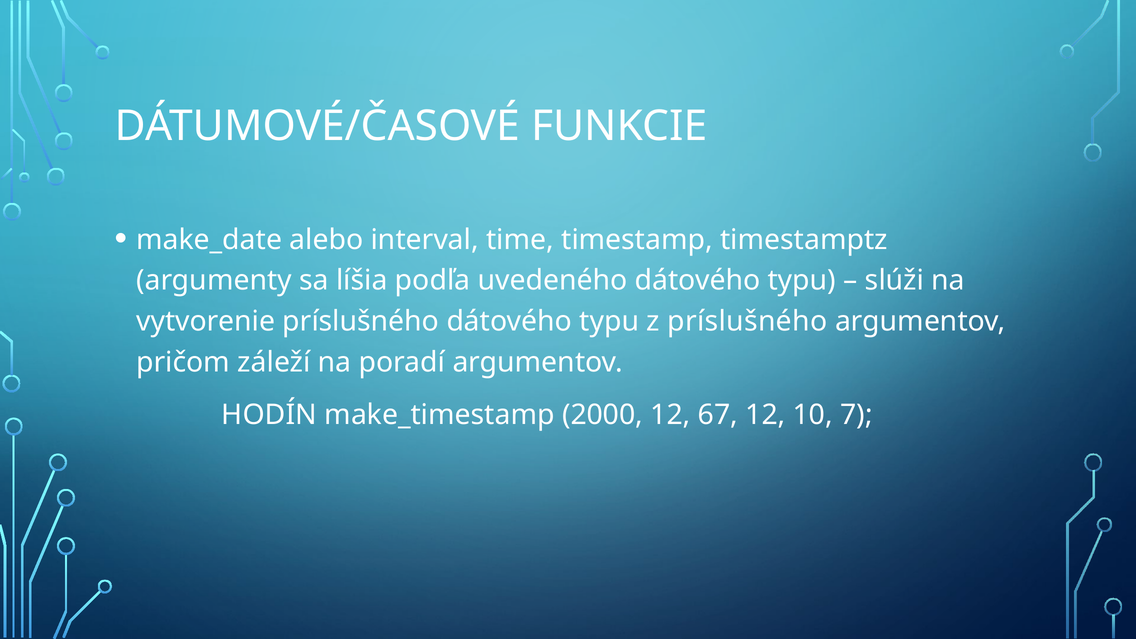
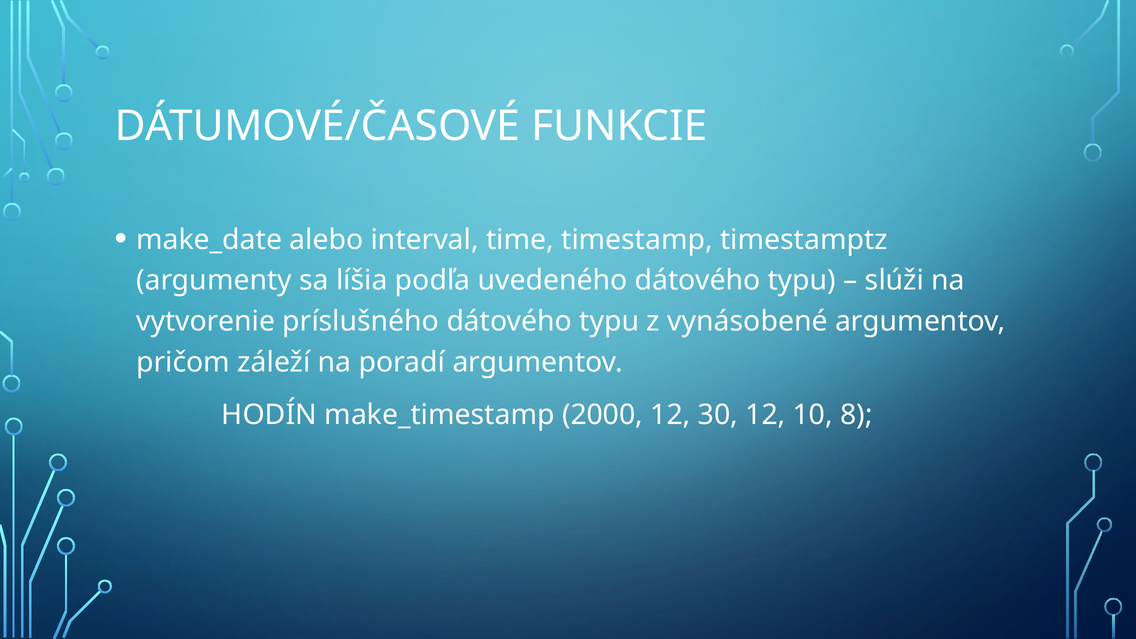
z príslušného: príslušného -> vynásobené
67: 67 -> 30
7: 7 -> 8
